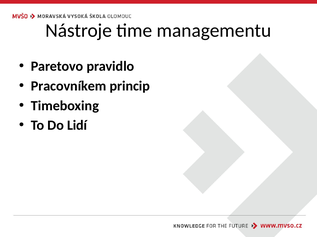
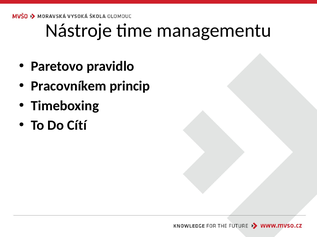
Lidí: Lidí -> Cítí
